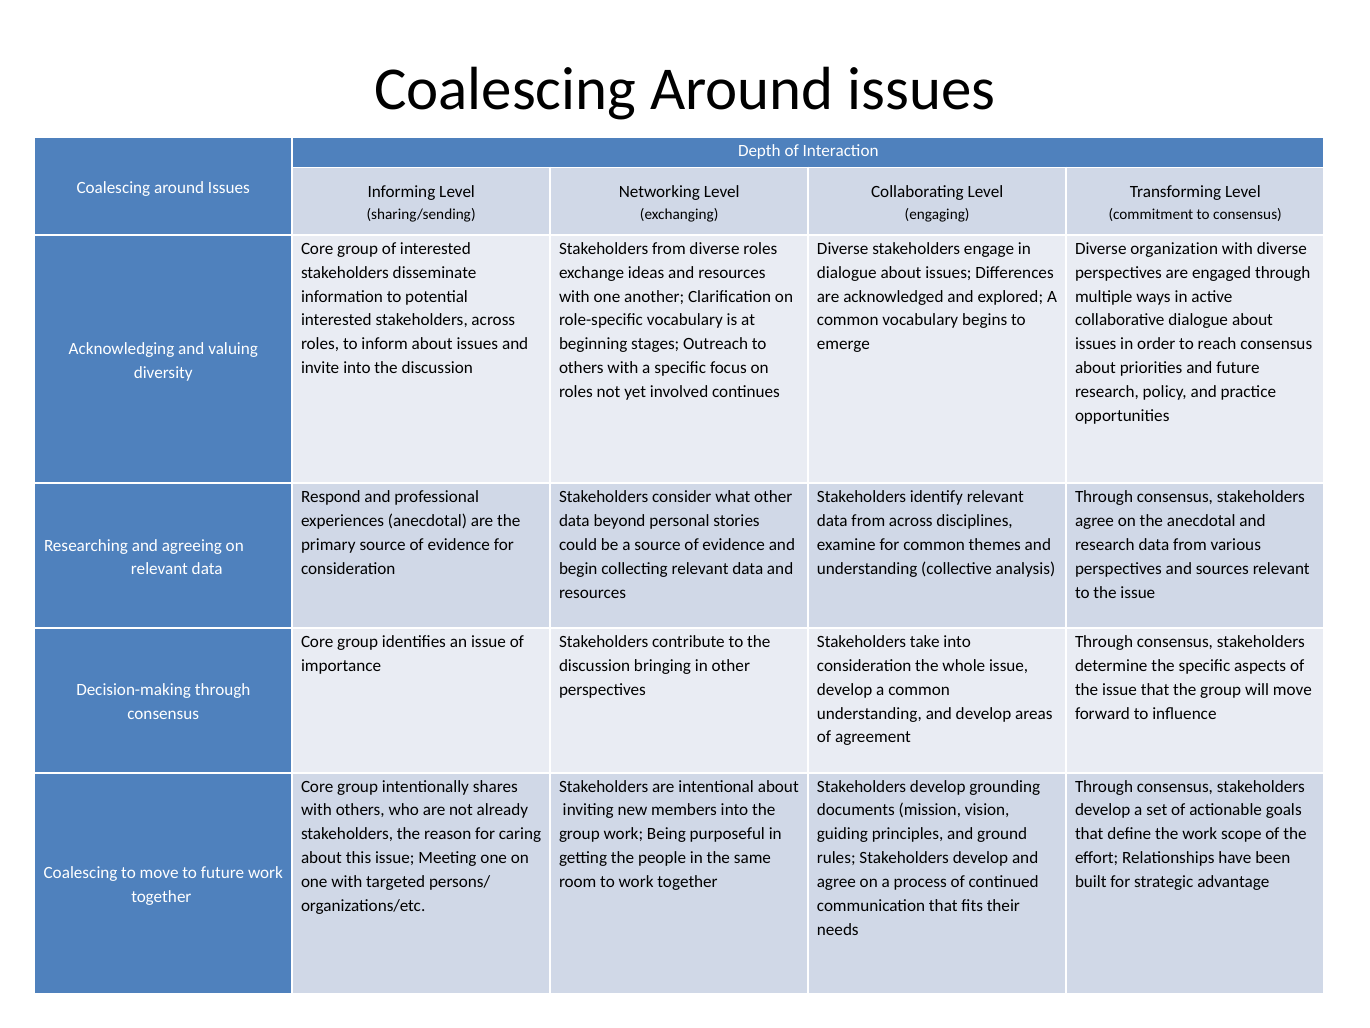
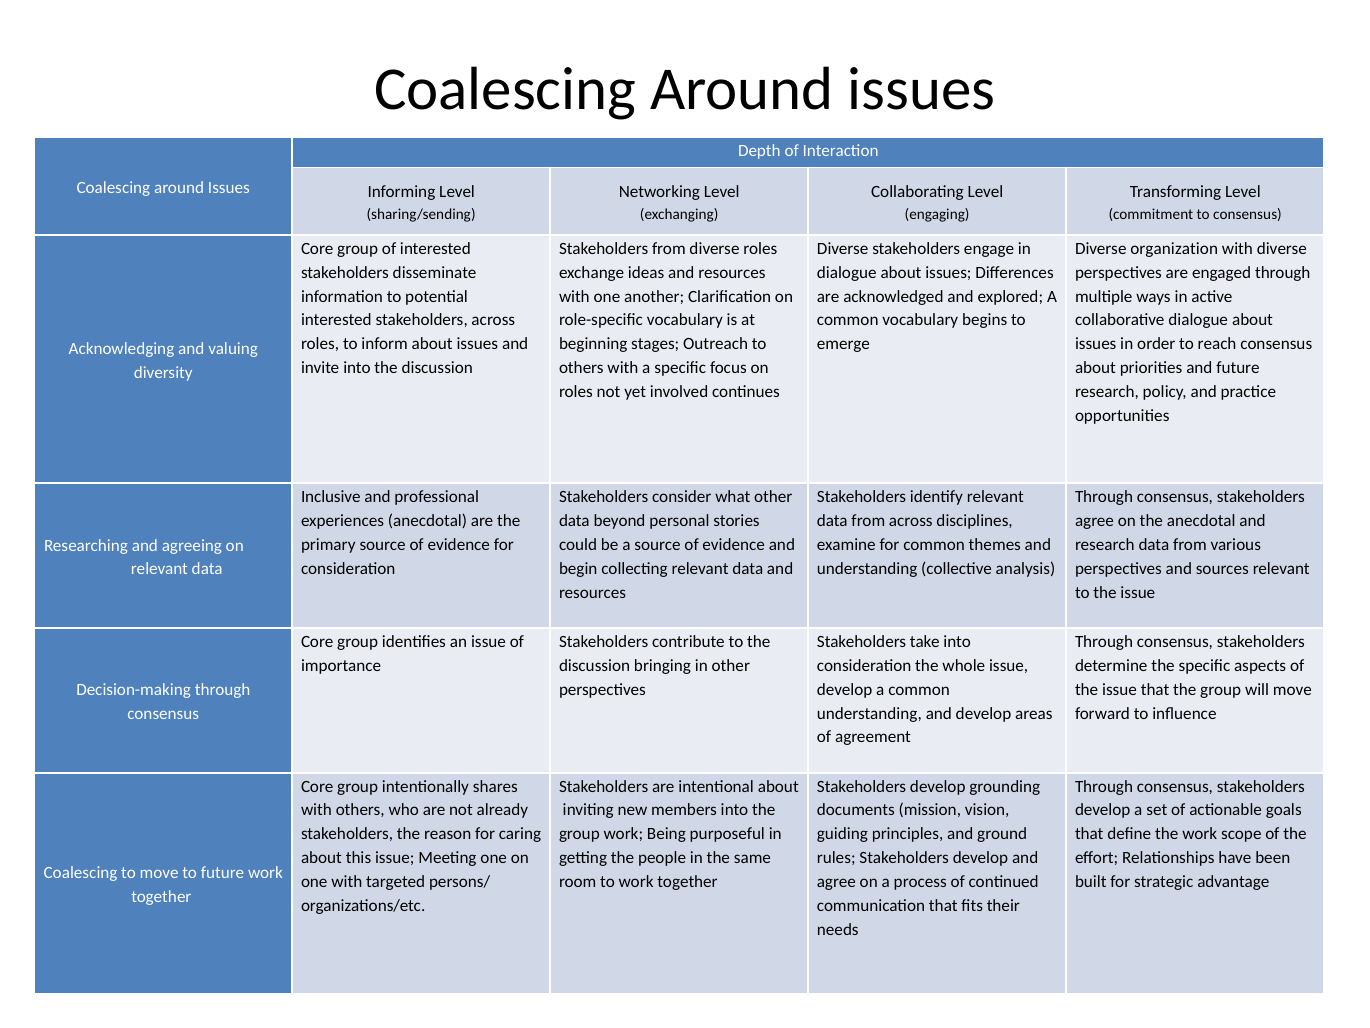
Respond: Respond -> Inclusive
